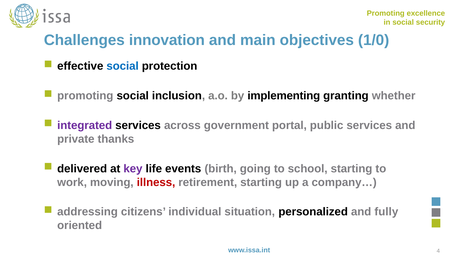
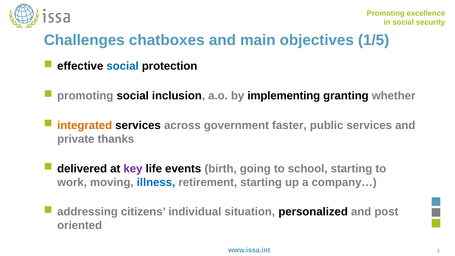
innovation: innovation -> chatboxes
1/0: 1/0 -> 1/5
integrated colour: purple -> orange
portal: portal -> faster
illness colour: red -> blue
fully: fully -> post
